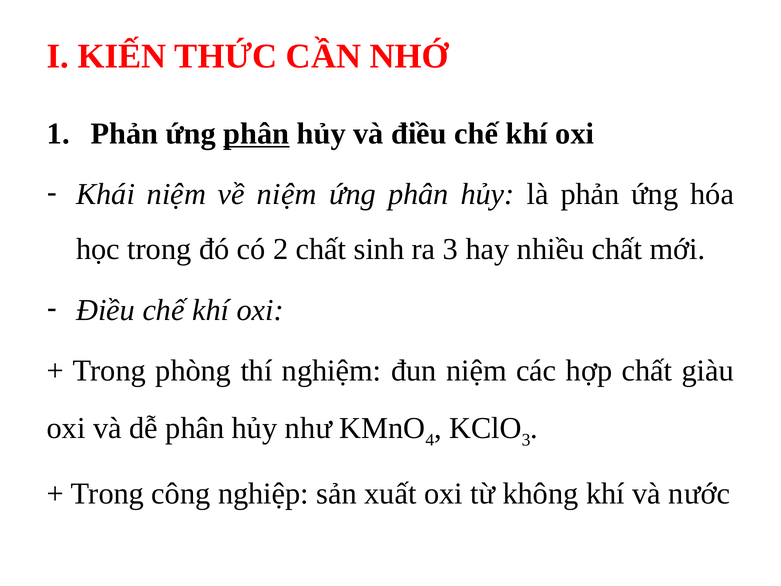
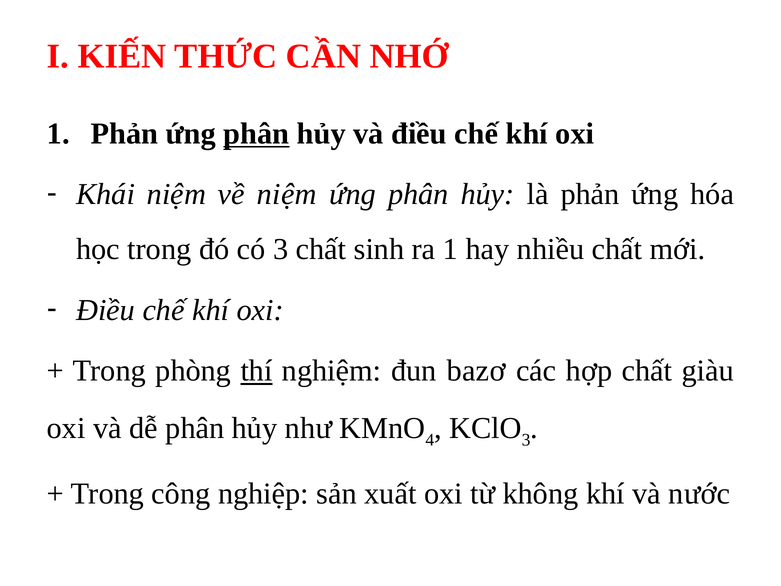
có 2: 2 -> 3
ra 3: 3 -> 1
thí underline: none -> present
đun niệm: niệm -> bazơ
